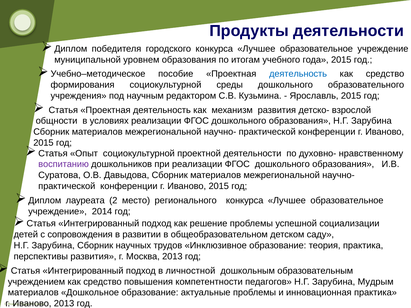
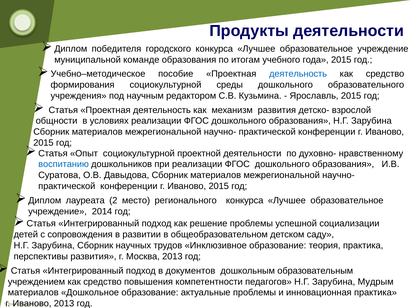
уровнем: уровнем -> команде
воспитанию colour: purple -> blue
личностной: личностной -> документов
